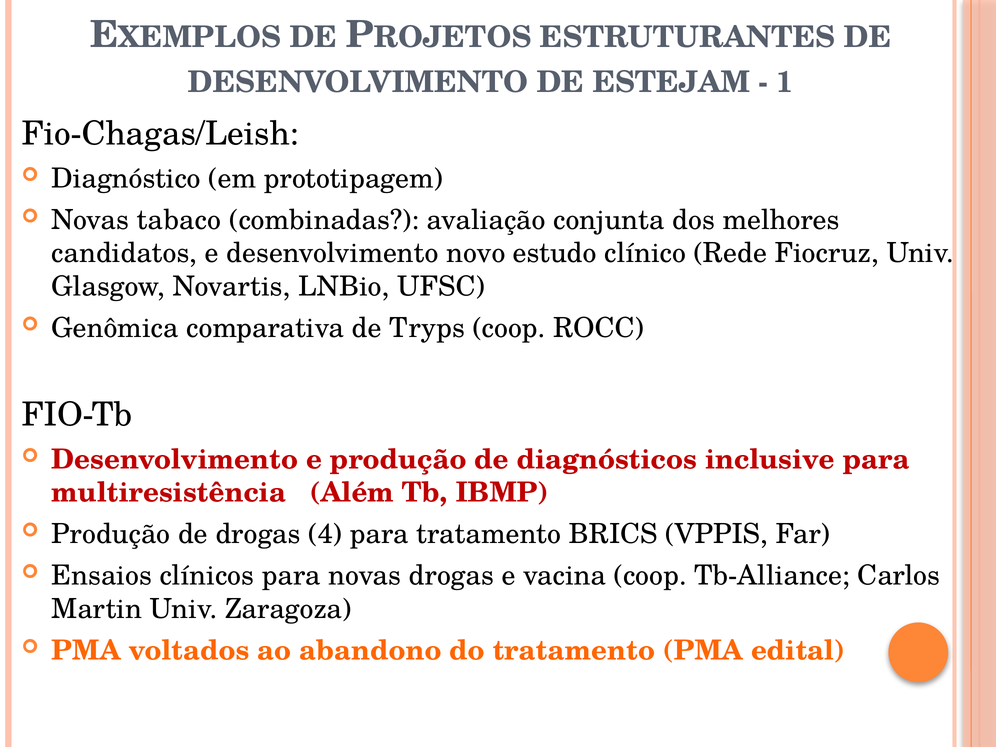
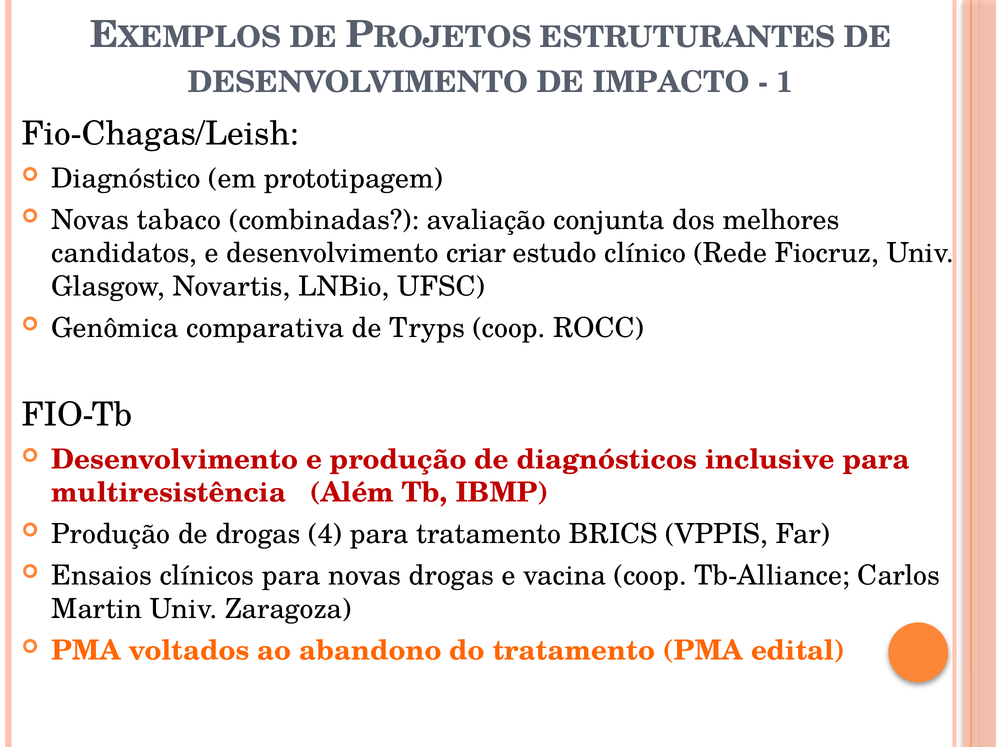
ESTEJAM: ESTEJAM -> IMPACTO
novo: novo -> criar
